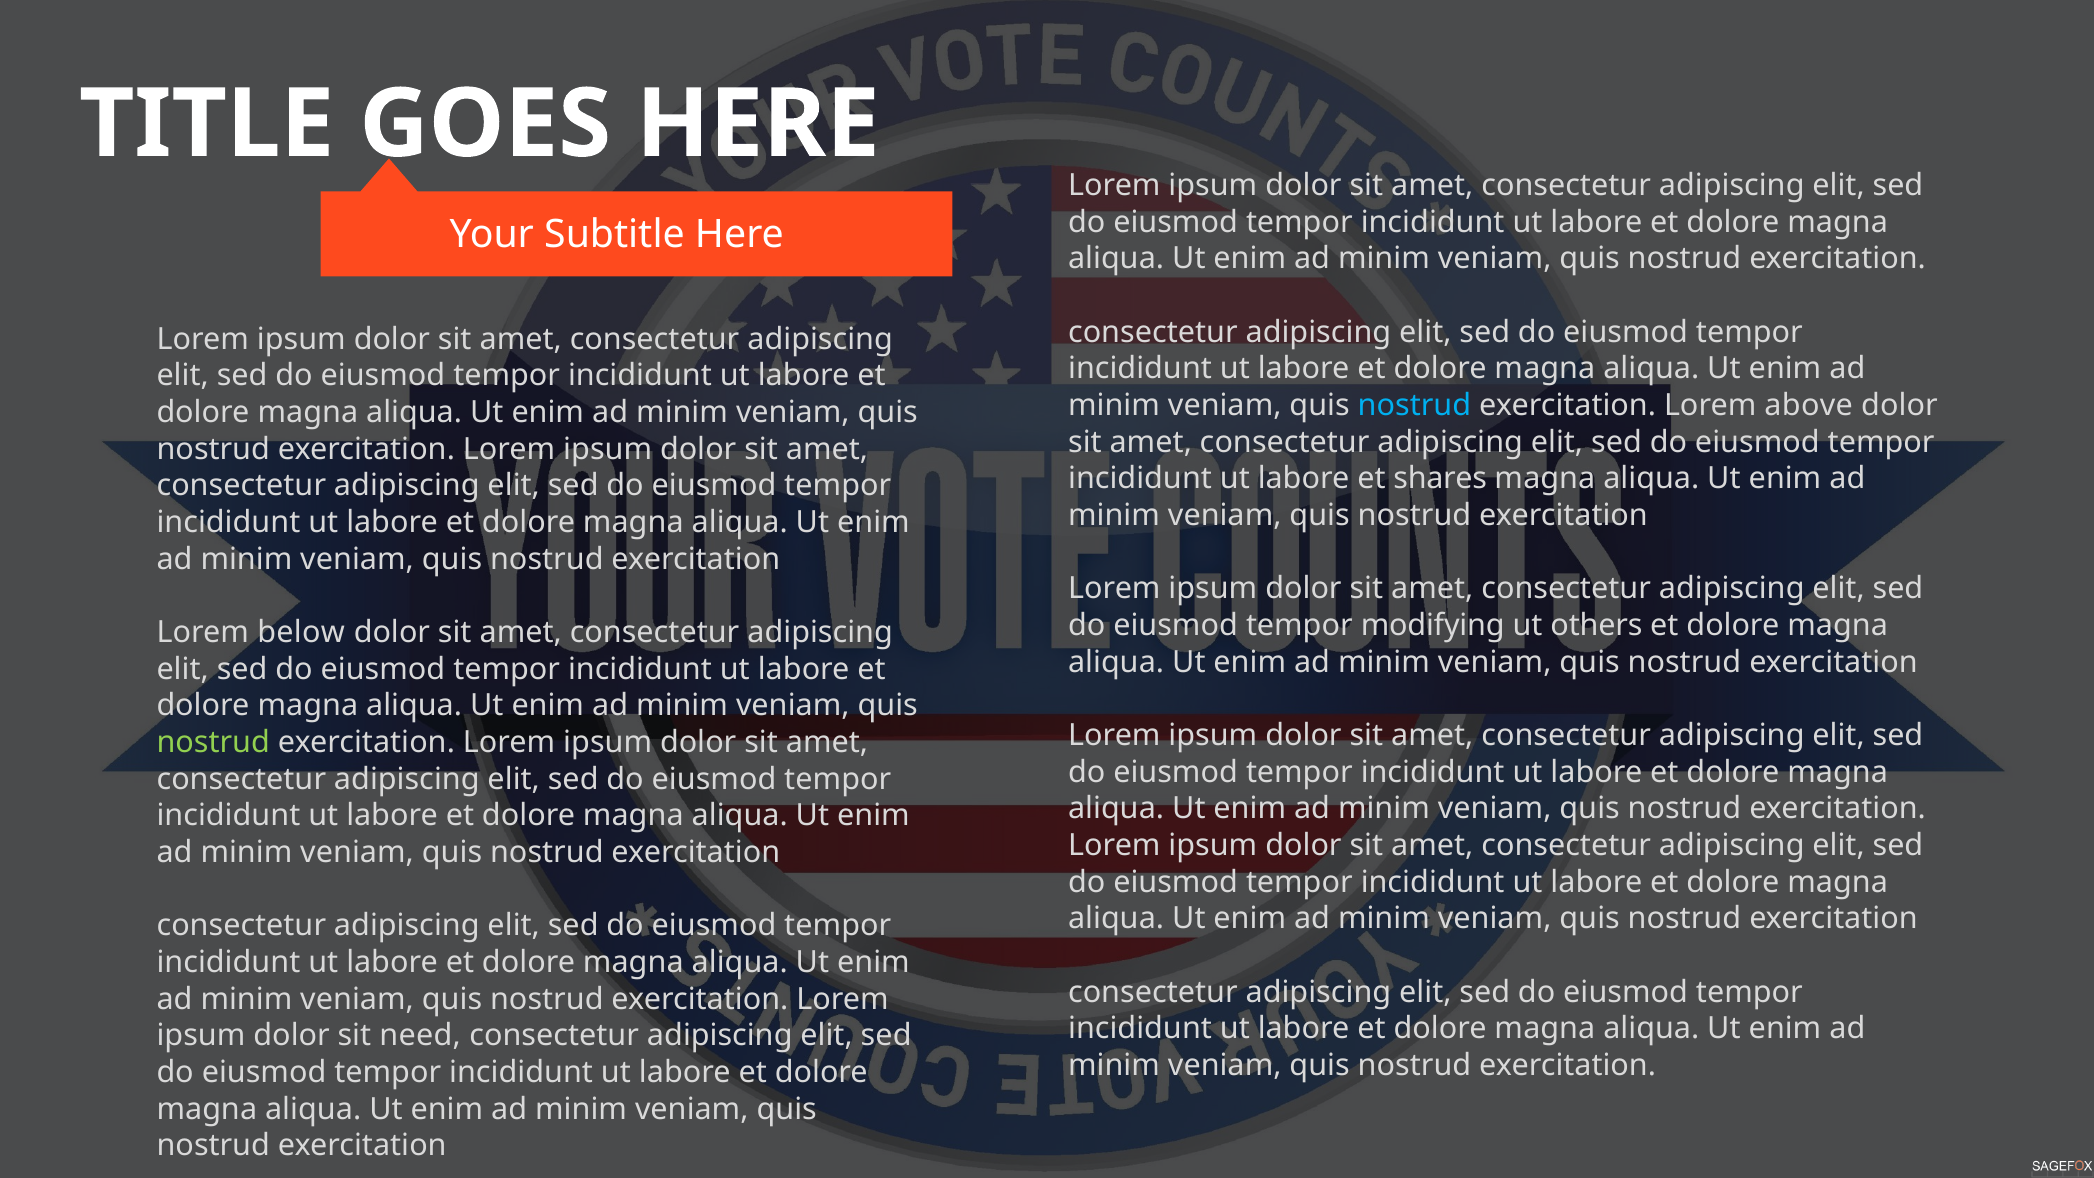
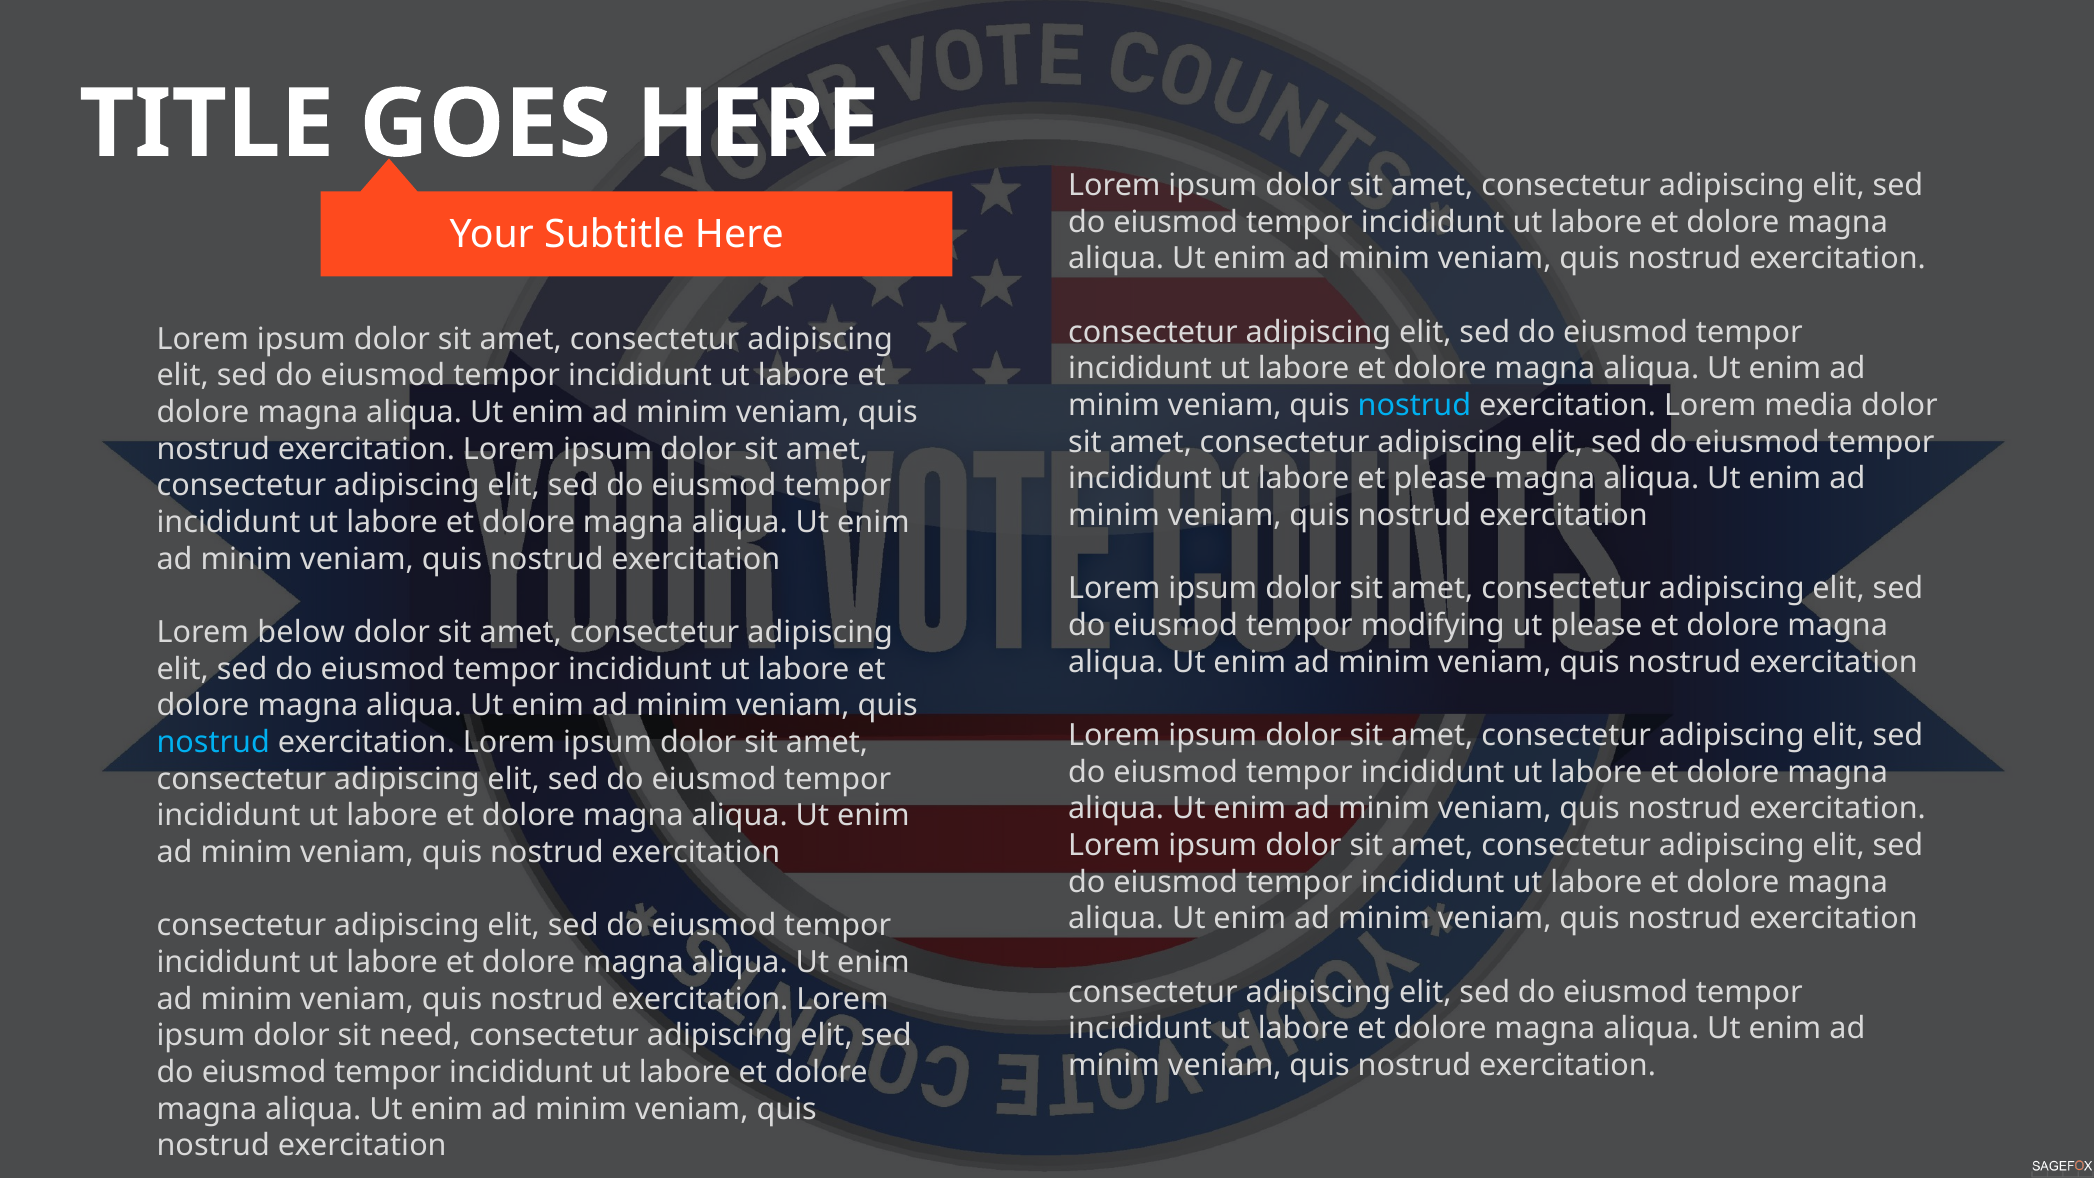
above: above -> media
et shares: shares -> please
ut others: others -> please
nostrud at (213, 742) colour: light green -> light blue
